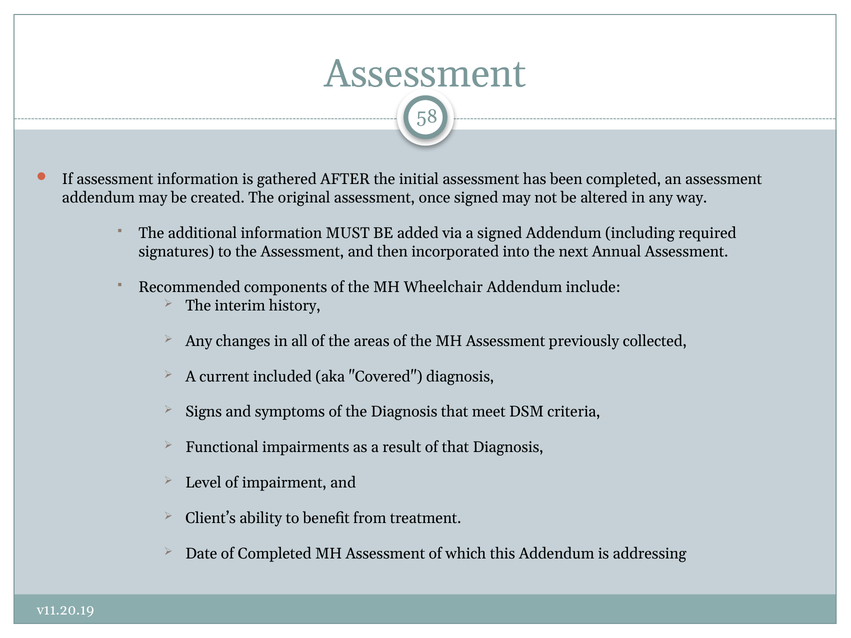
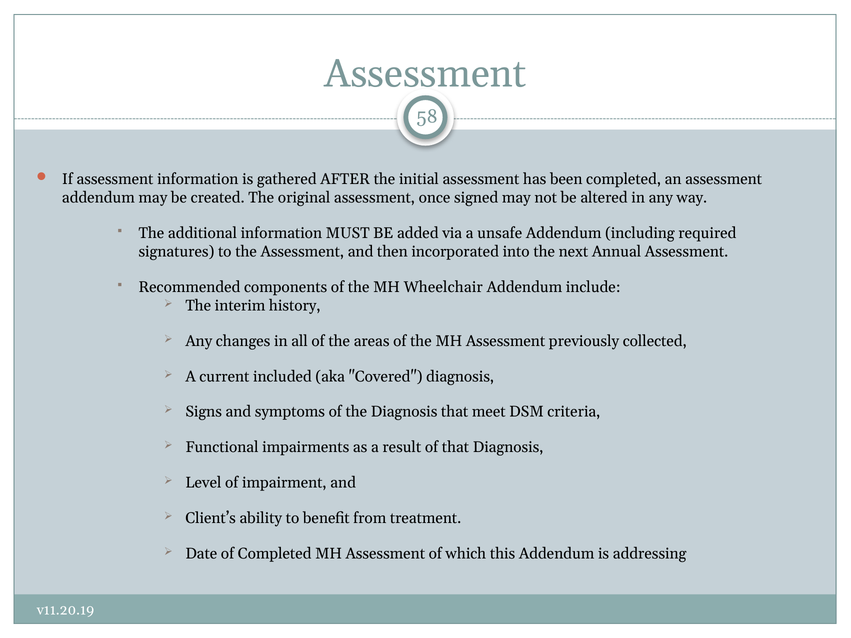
a signed: signed -> unsafe
